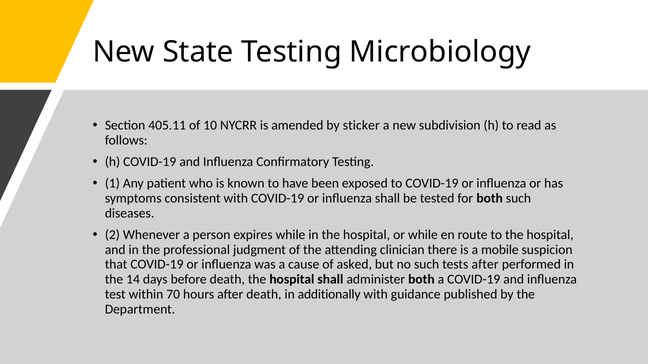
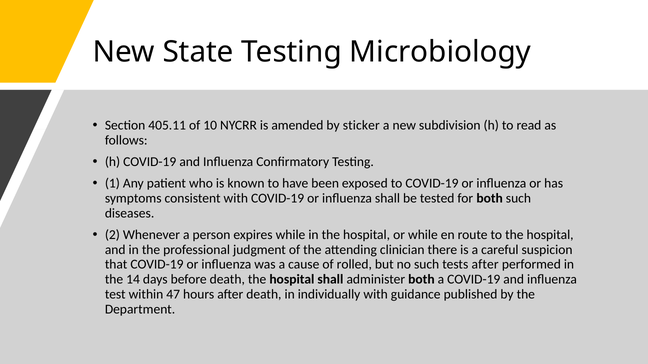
mobile: mobile -> careful
asked: asked -> rolled
70: 70 -> 47
additionally: additionally -> individually
